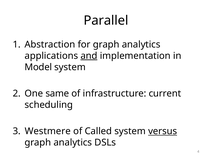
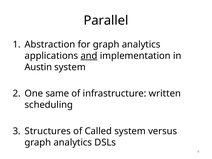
Model: Model -> Austin
current: current -> written
Westmere: Westmere -> Structures
versus underline: present -> none
